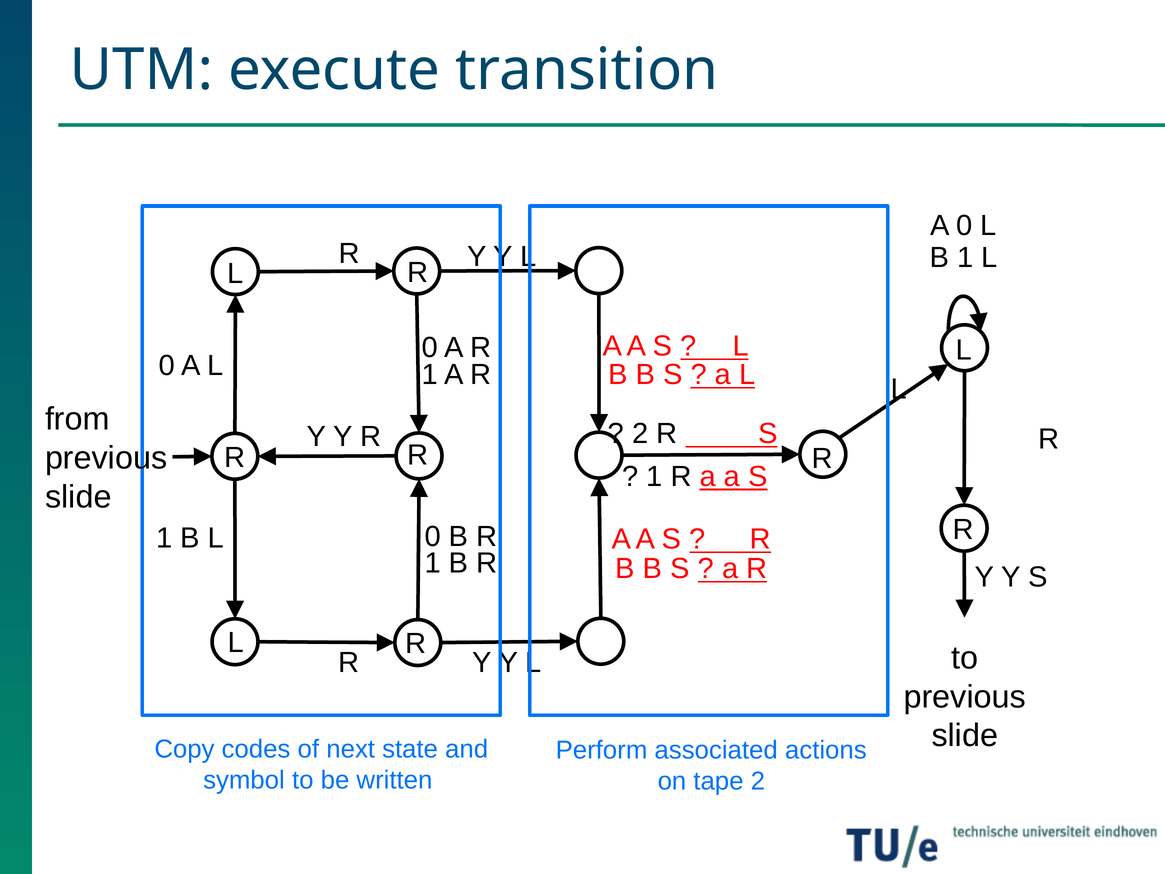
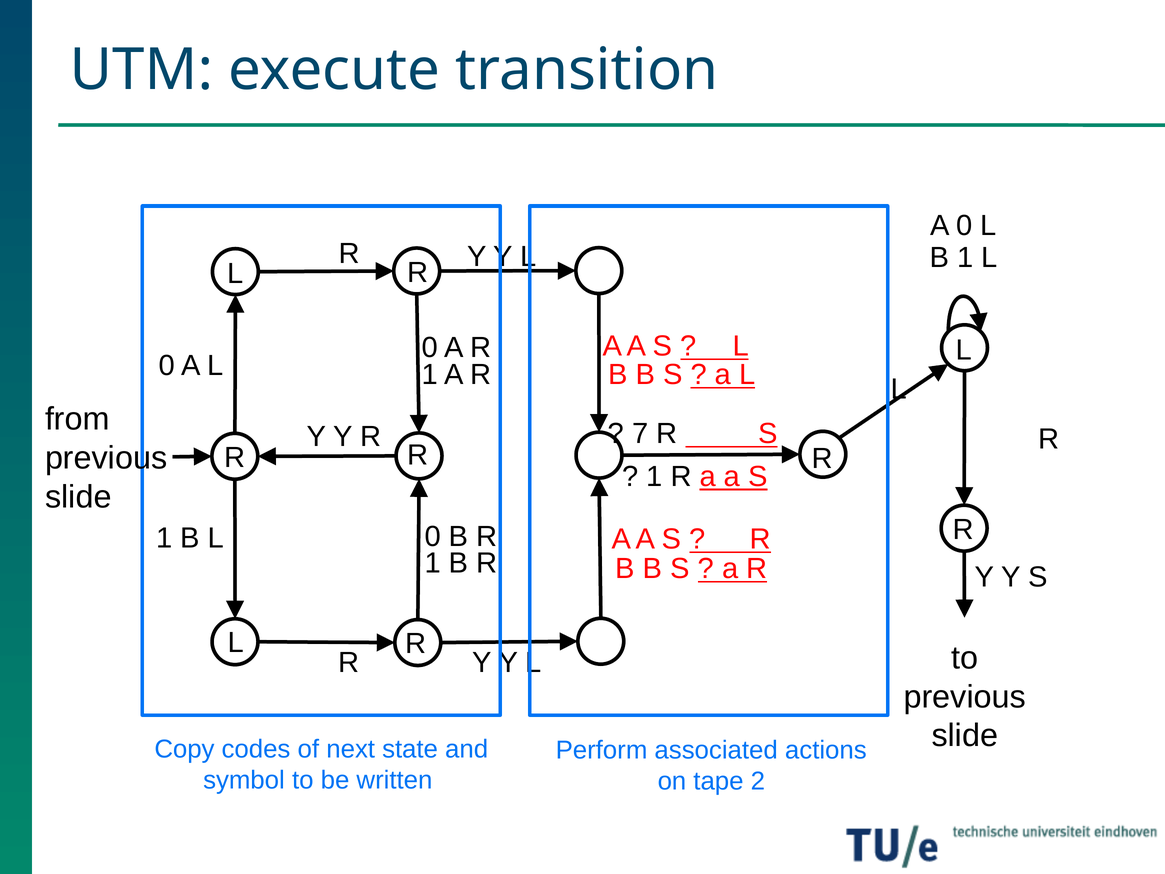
2 at (640, 434): 2 -> 7
